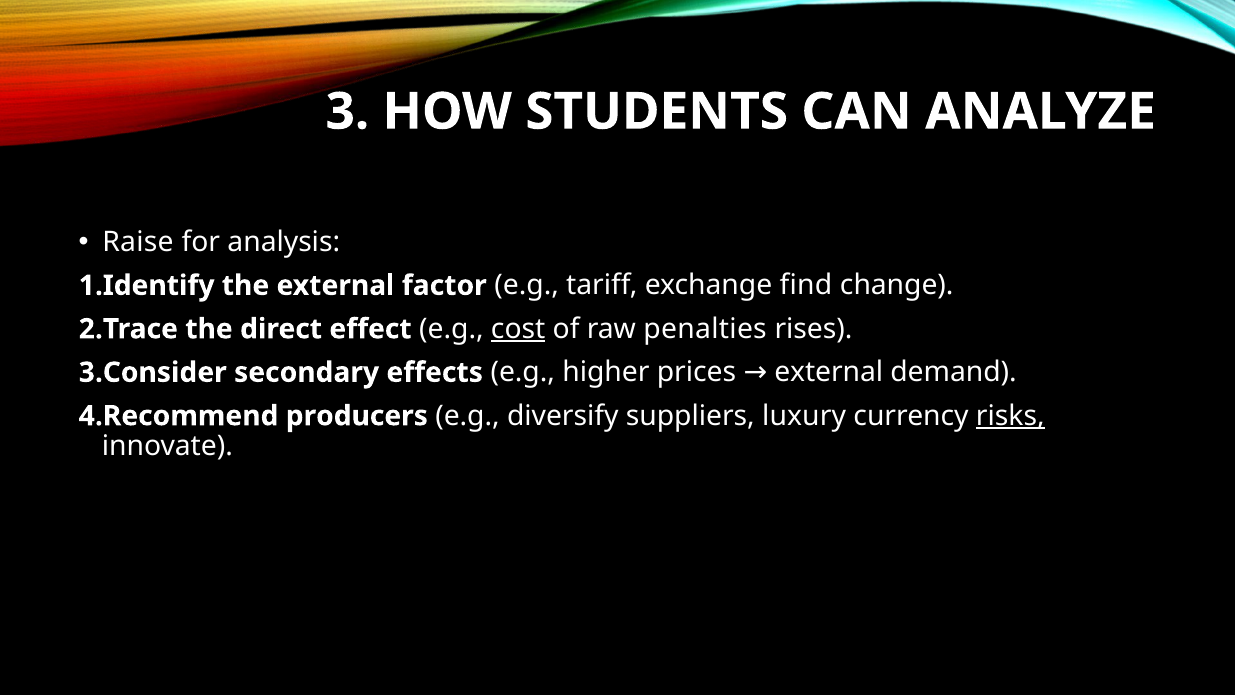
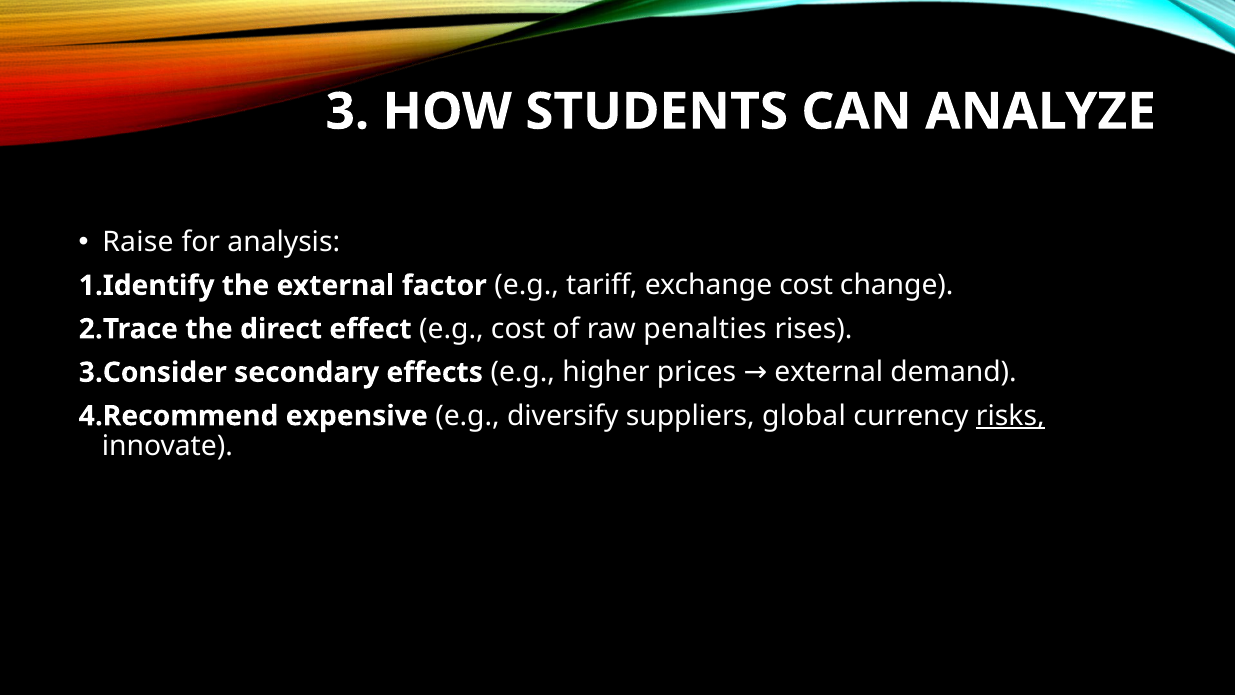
exchange find: find -> cost
cost at (518, 329) underline: present -> none
producers: producers -> expensive
luxury: luxury -> global
